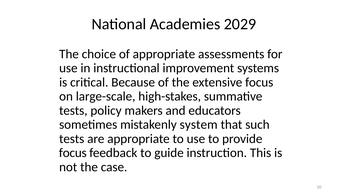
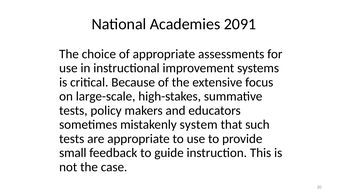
2029: 2029 -> 2091
focus at (73, 153): focus -> small
